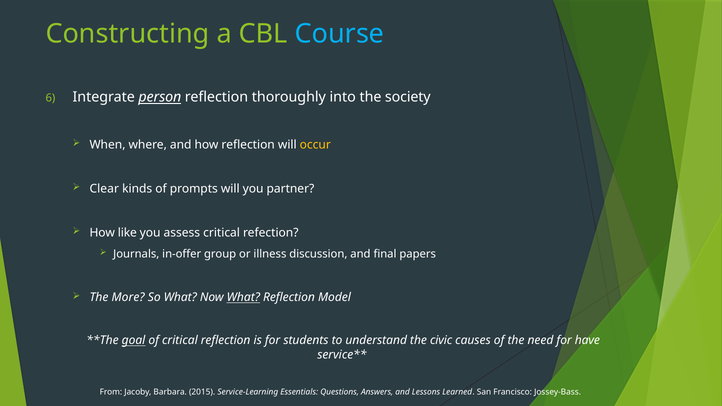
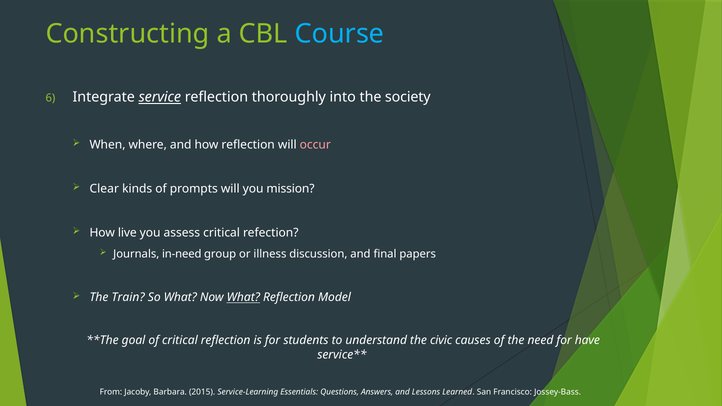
person: person -> service
occur colour: yellow -> pink
partner: partner -> mission
like: like -> live
in-offer: in-offer -> in-need
More: More -> Train
goal underline: present -> none
